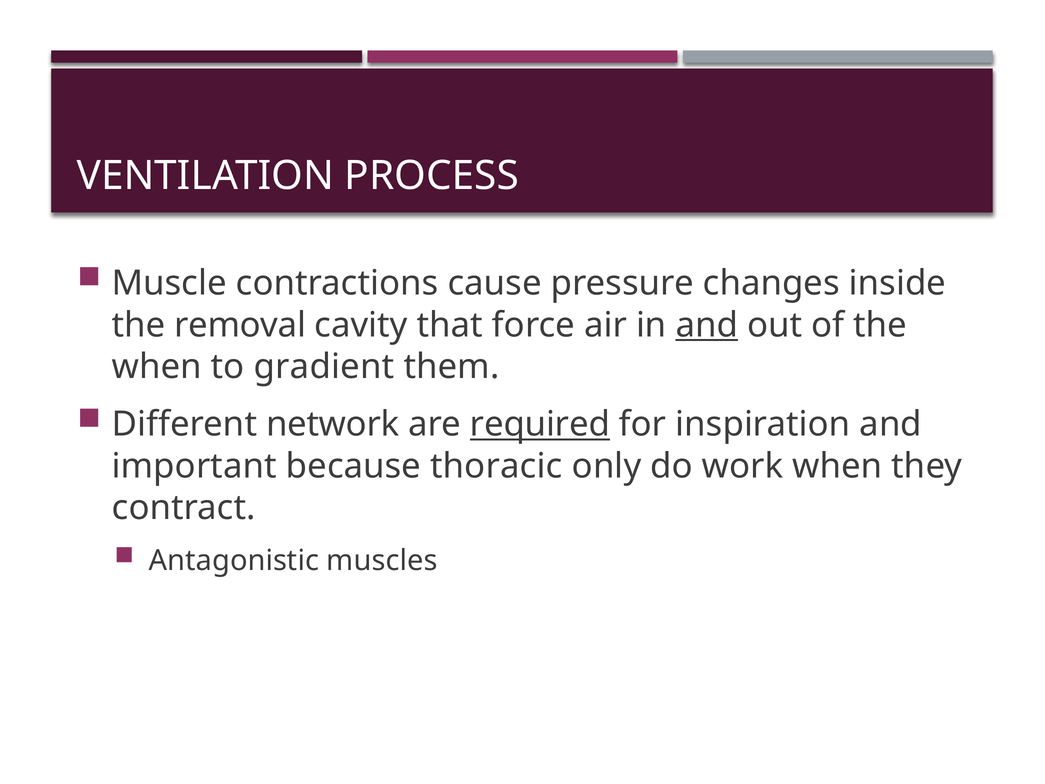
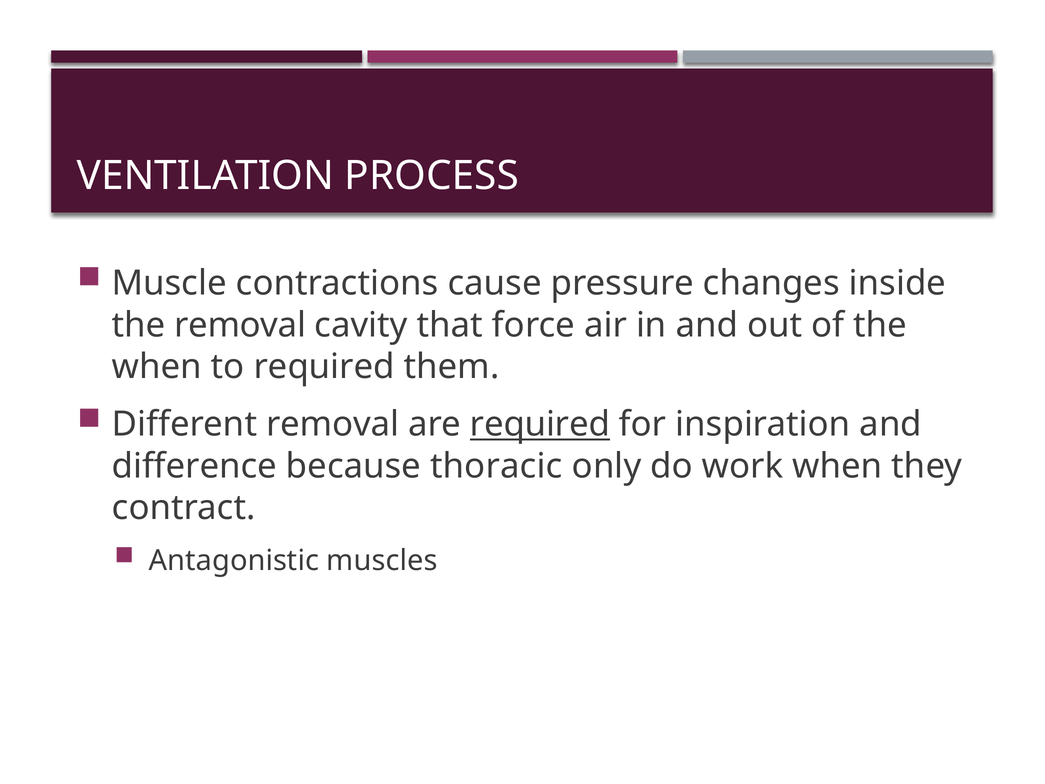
and at (707, 325) underline: present -> none
to gradient: gradient -> required
Different network: network -> removal
important: important -> difference
